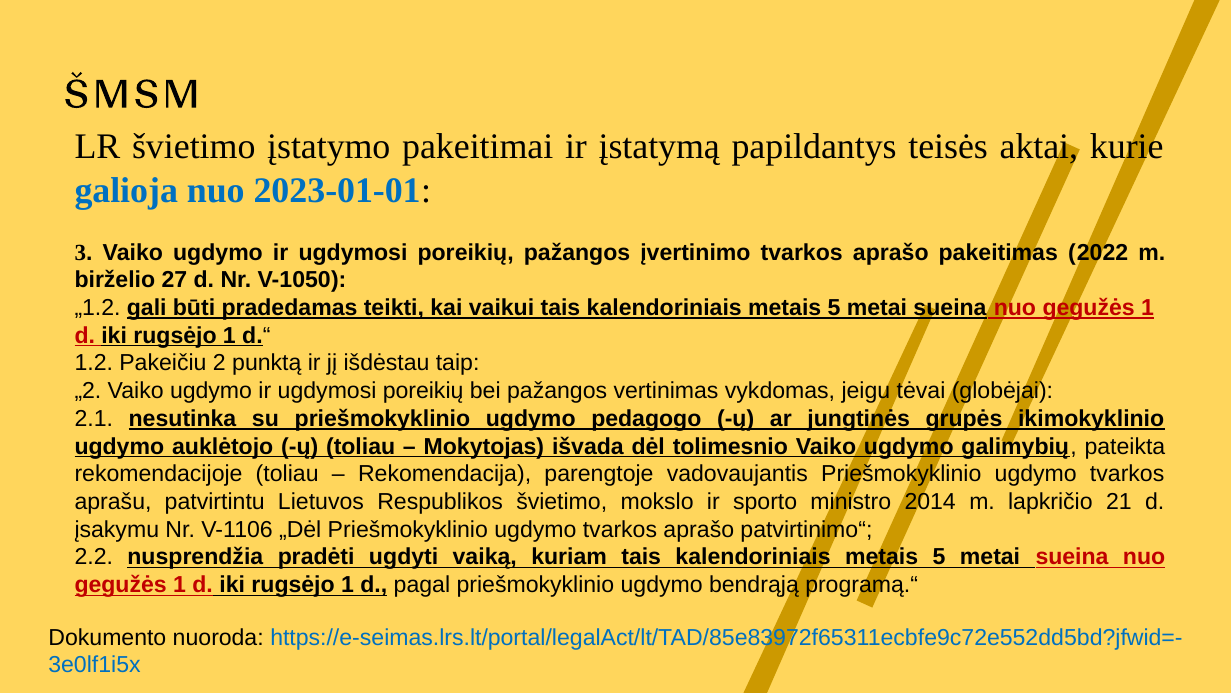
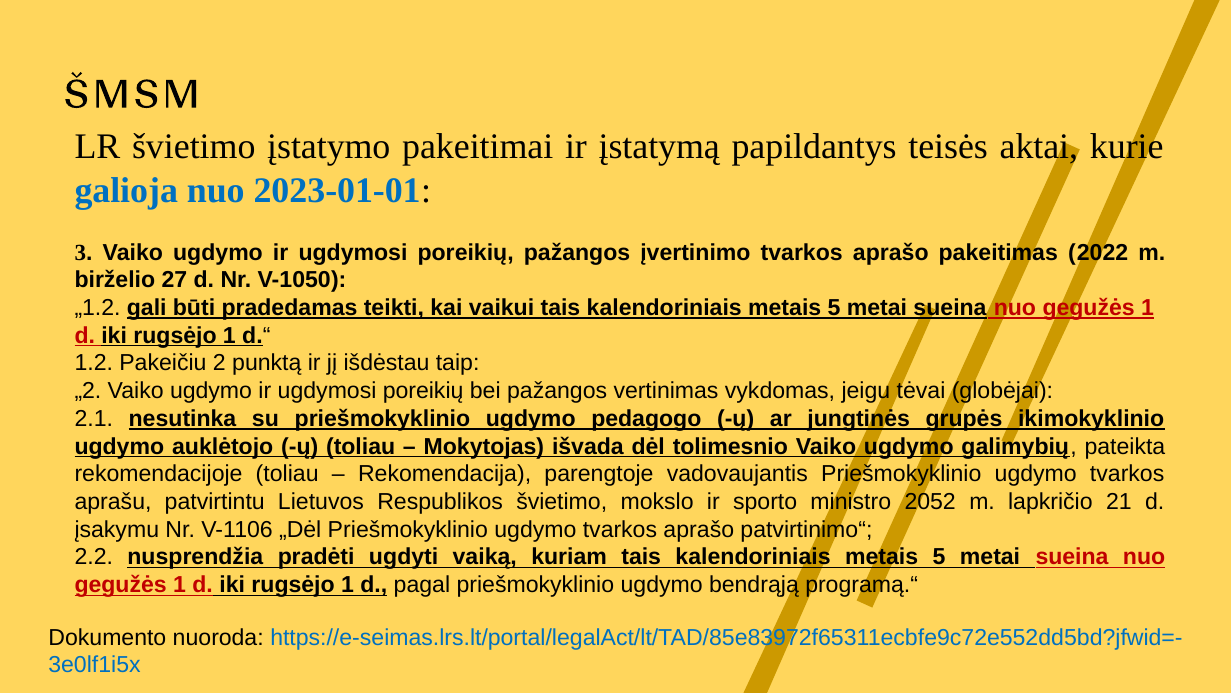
2014: 2014 -> 2052
